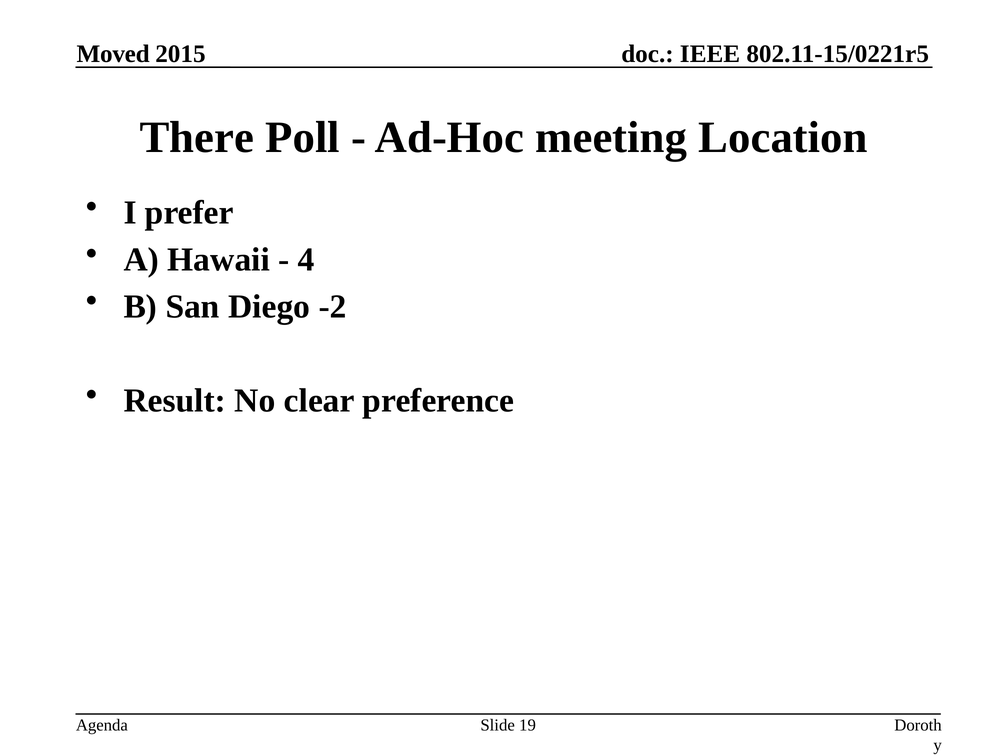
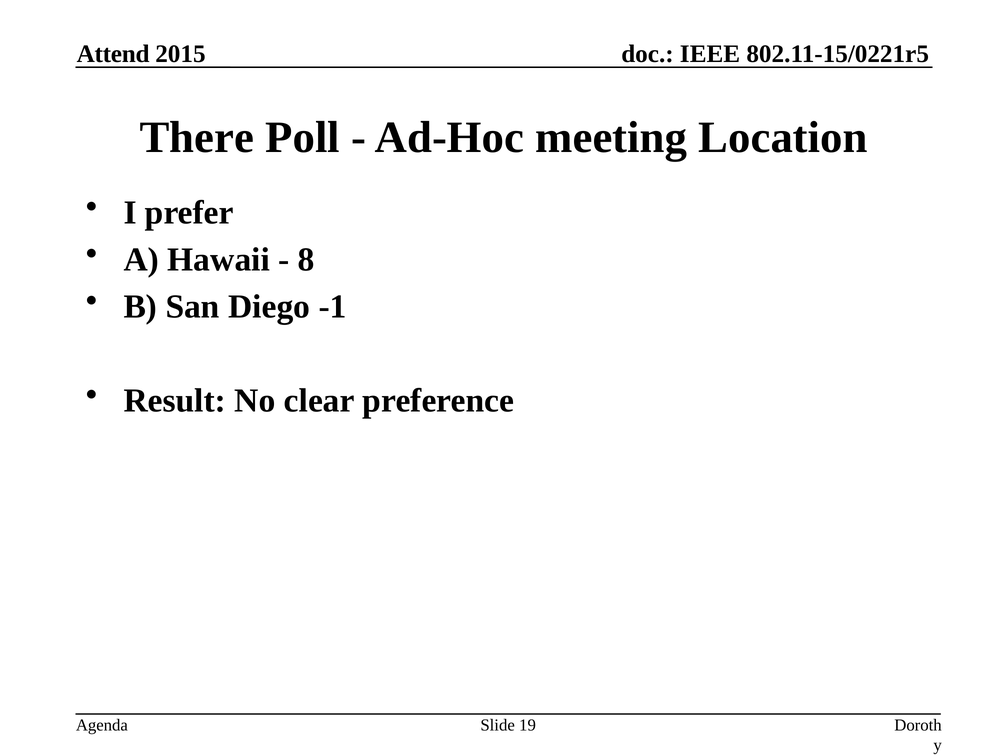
Moved: Moved -> Attend
4: 4 -> 8
-2: -2 -> -1
